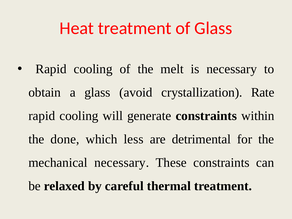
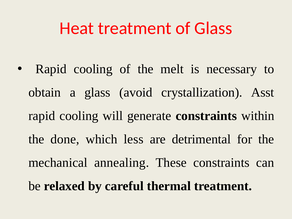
Rate: Rate -> Asst
mechanical necessary: necessary -> annealing
